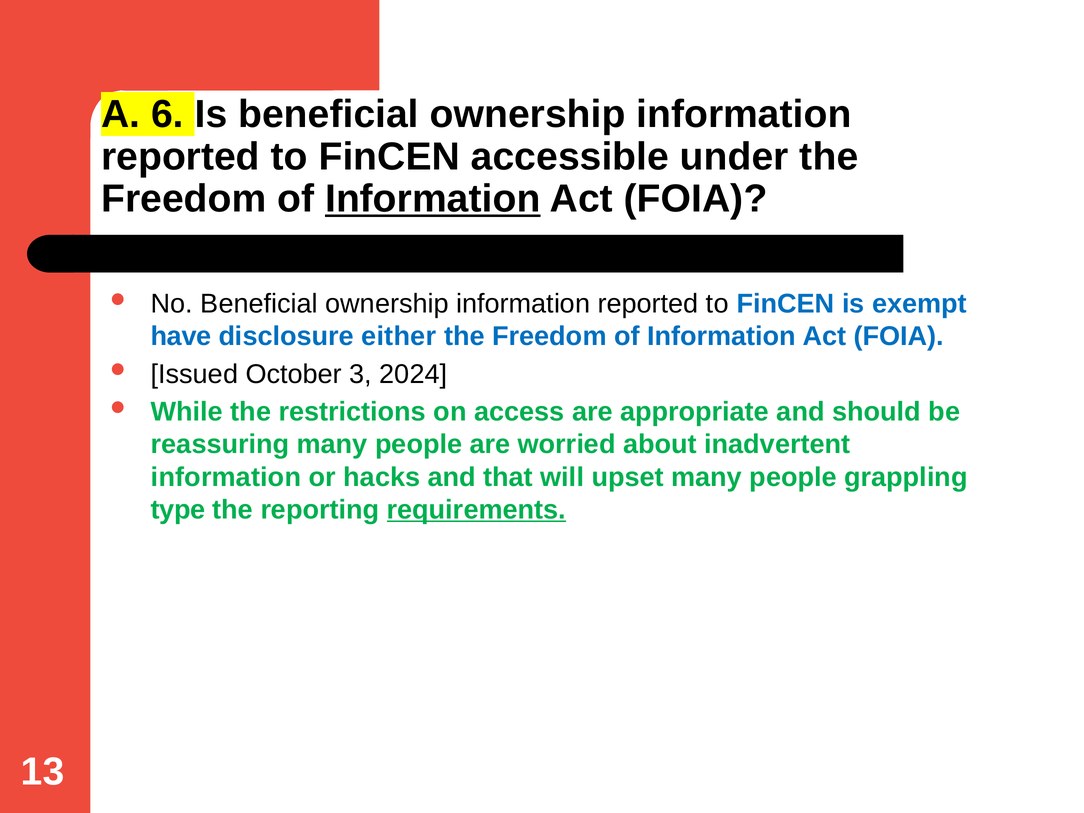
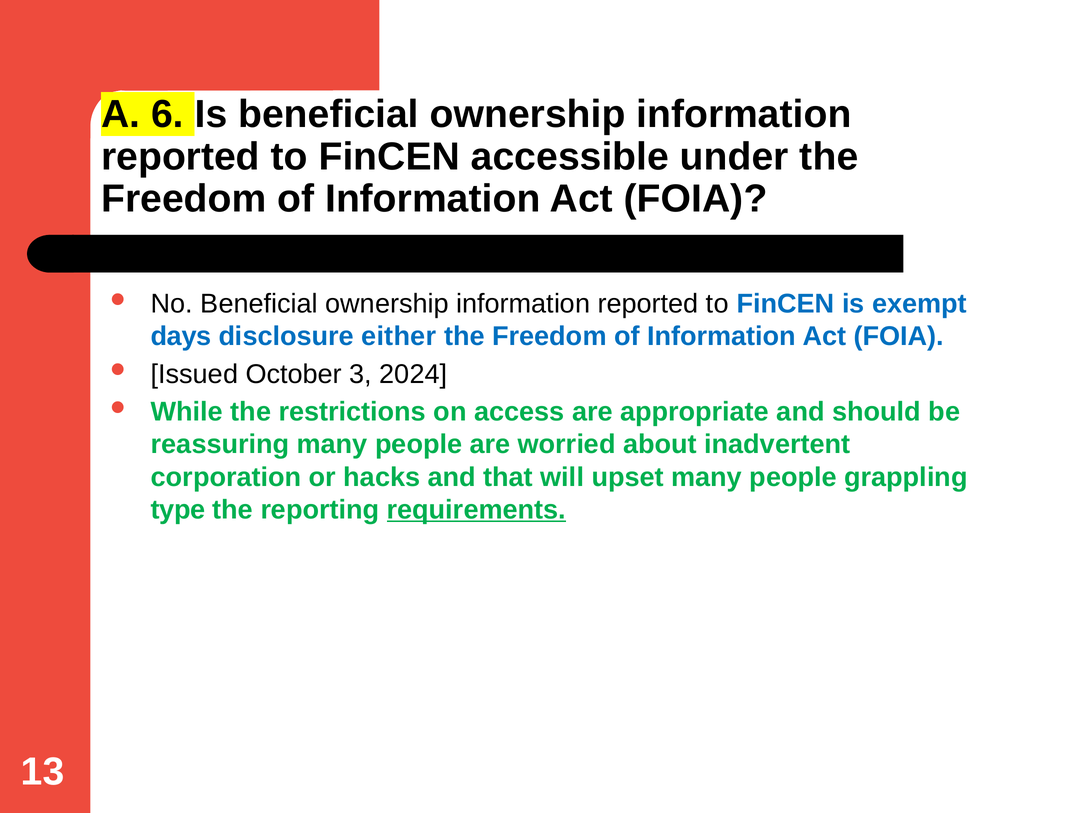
Information at (433, 199) underline: present -> none
have: have -> days
information at (226, 477): information -> corporation
